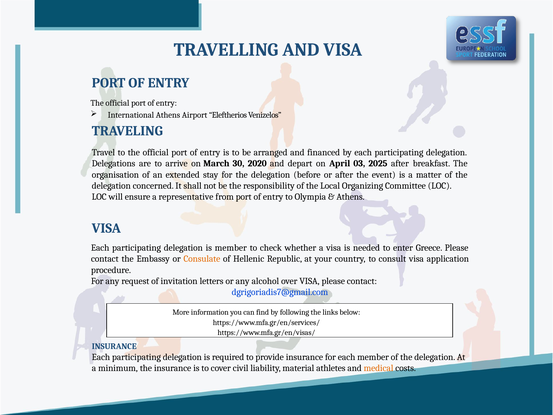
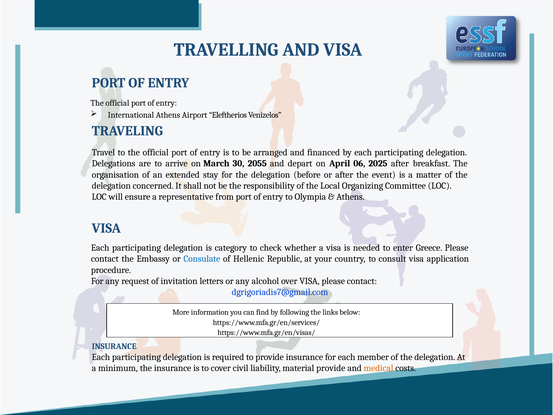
2020: 2020 -> 2055
03: 03 -> 06
is member: member -> category
Consulate colour: orange -> blue
material athletes: athletes -> provide
